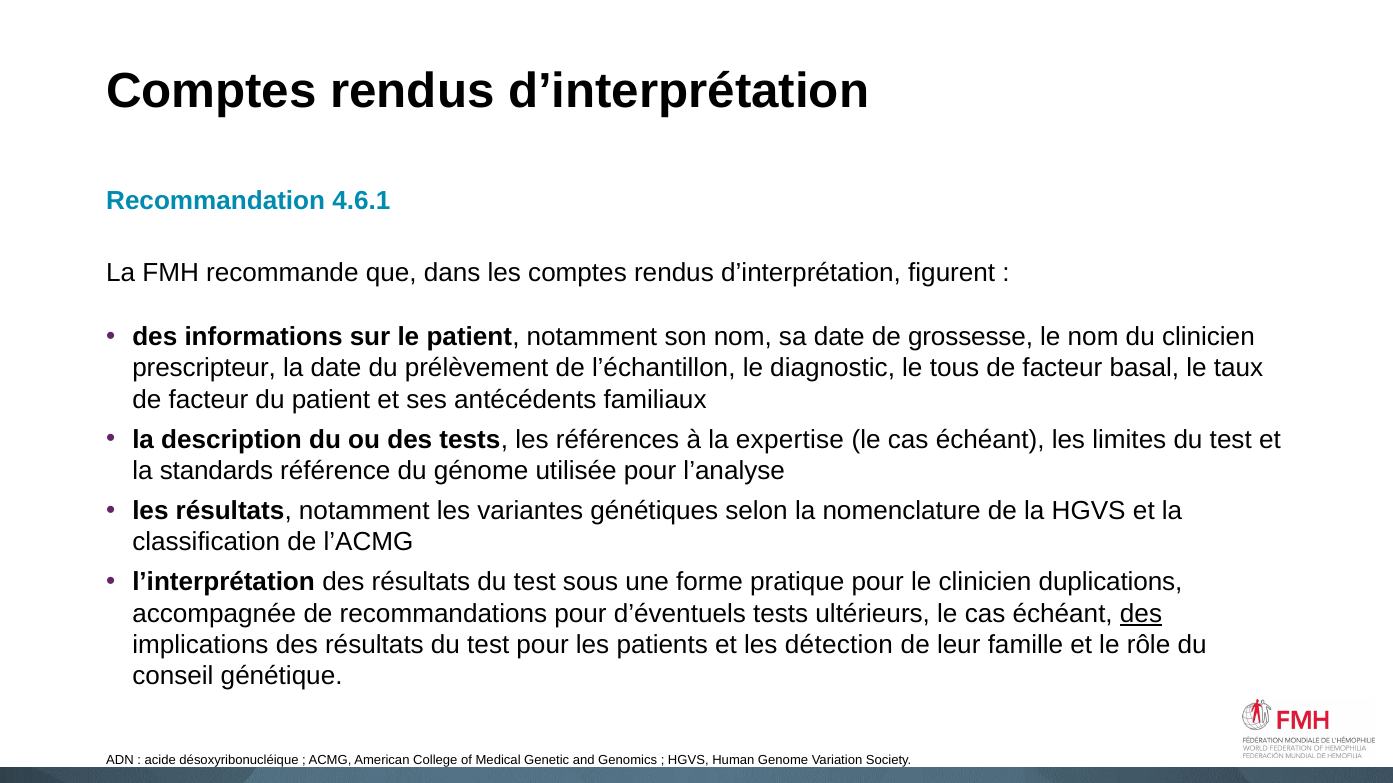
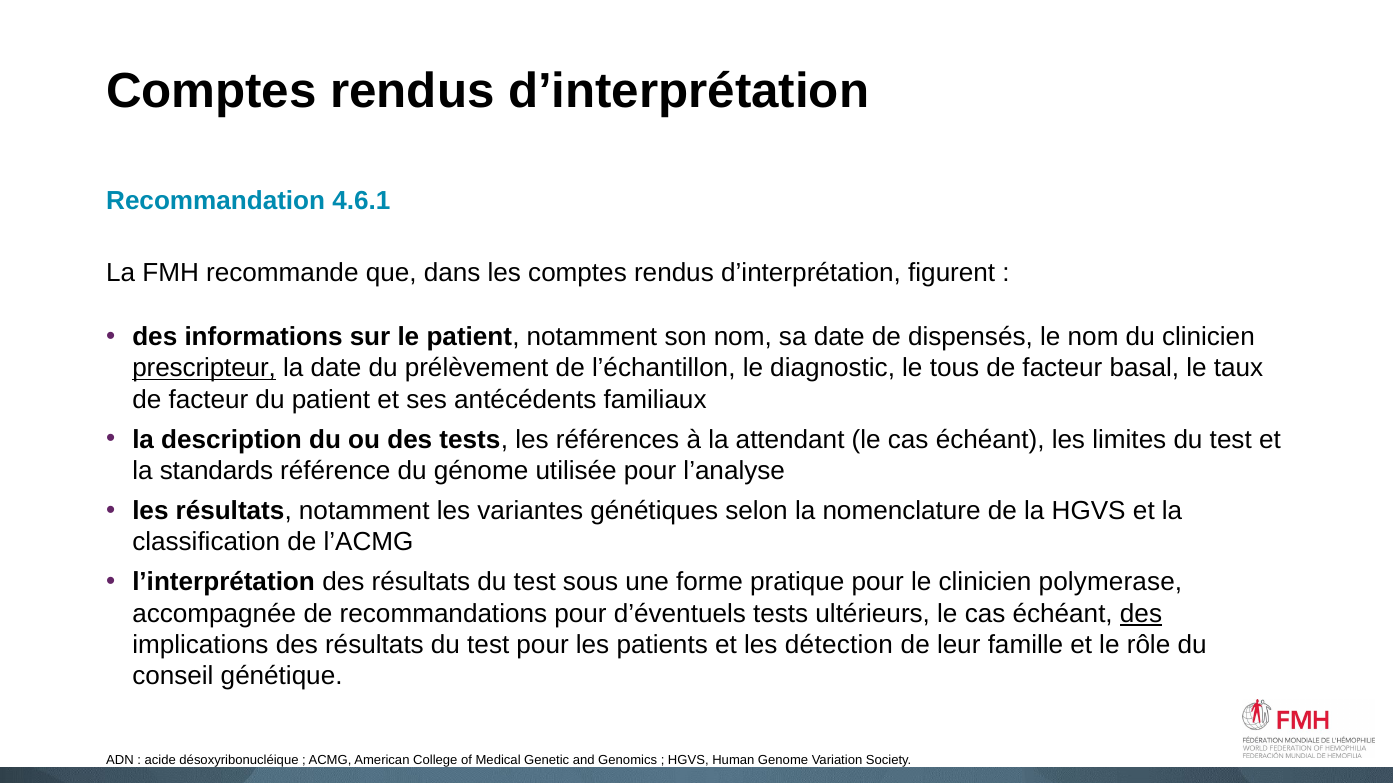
grossesse: grossesse -> dispensés
prescripteur underline: none -> present
expertise: expertise -> attendant
duplications: duplications -> polymerase
